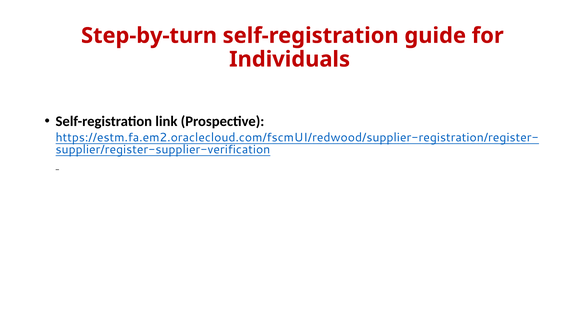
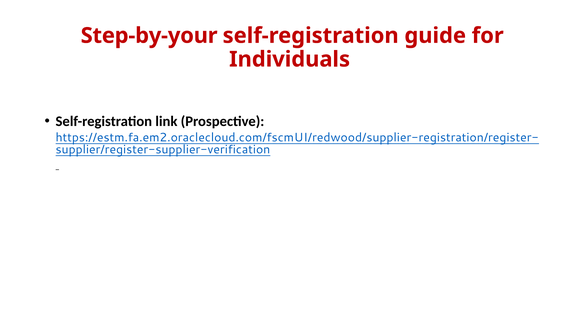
Step-by-turn: Step-by-turn -> Step-by-your
